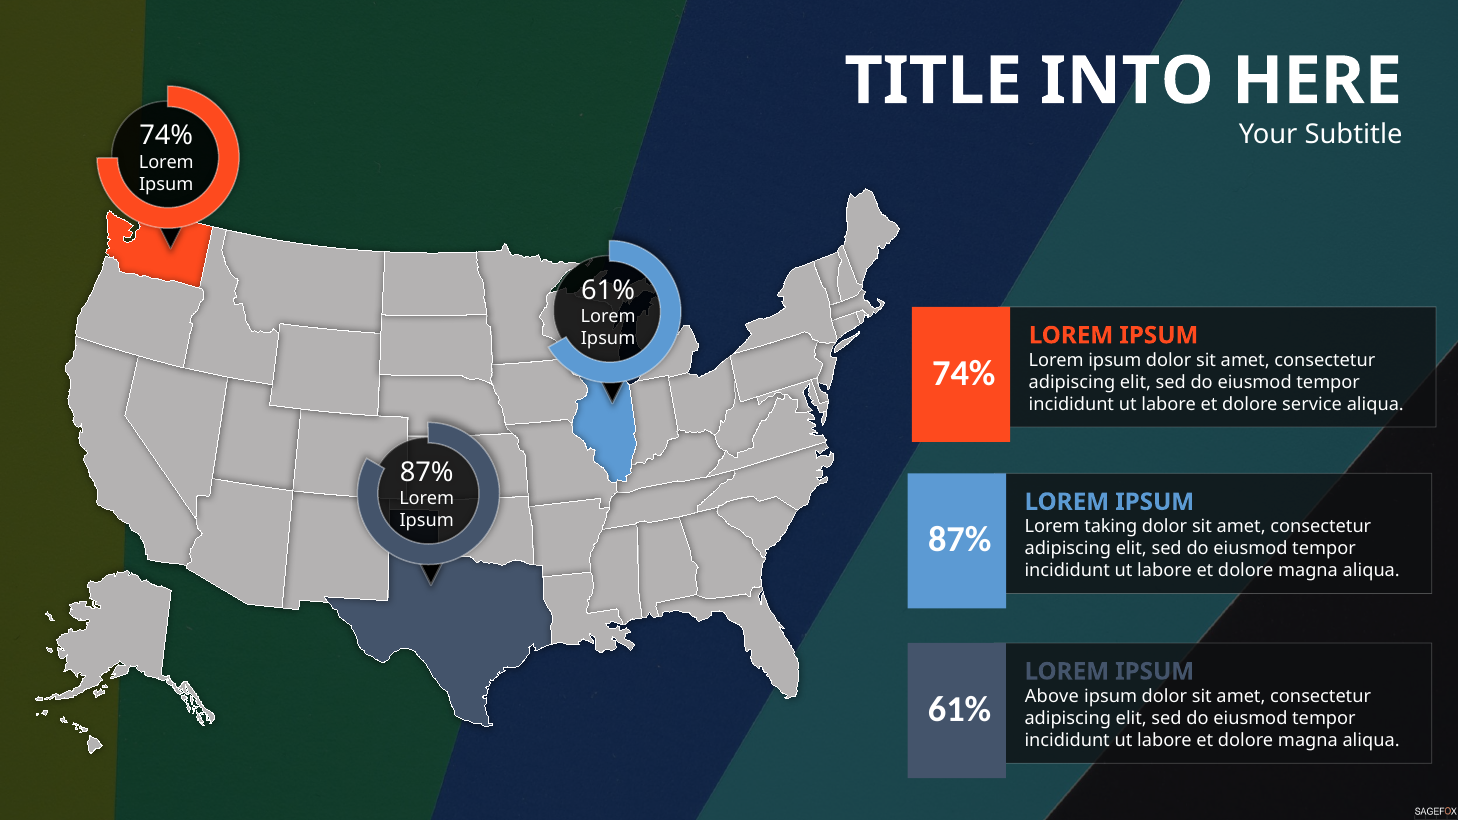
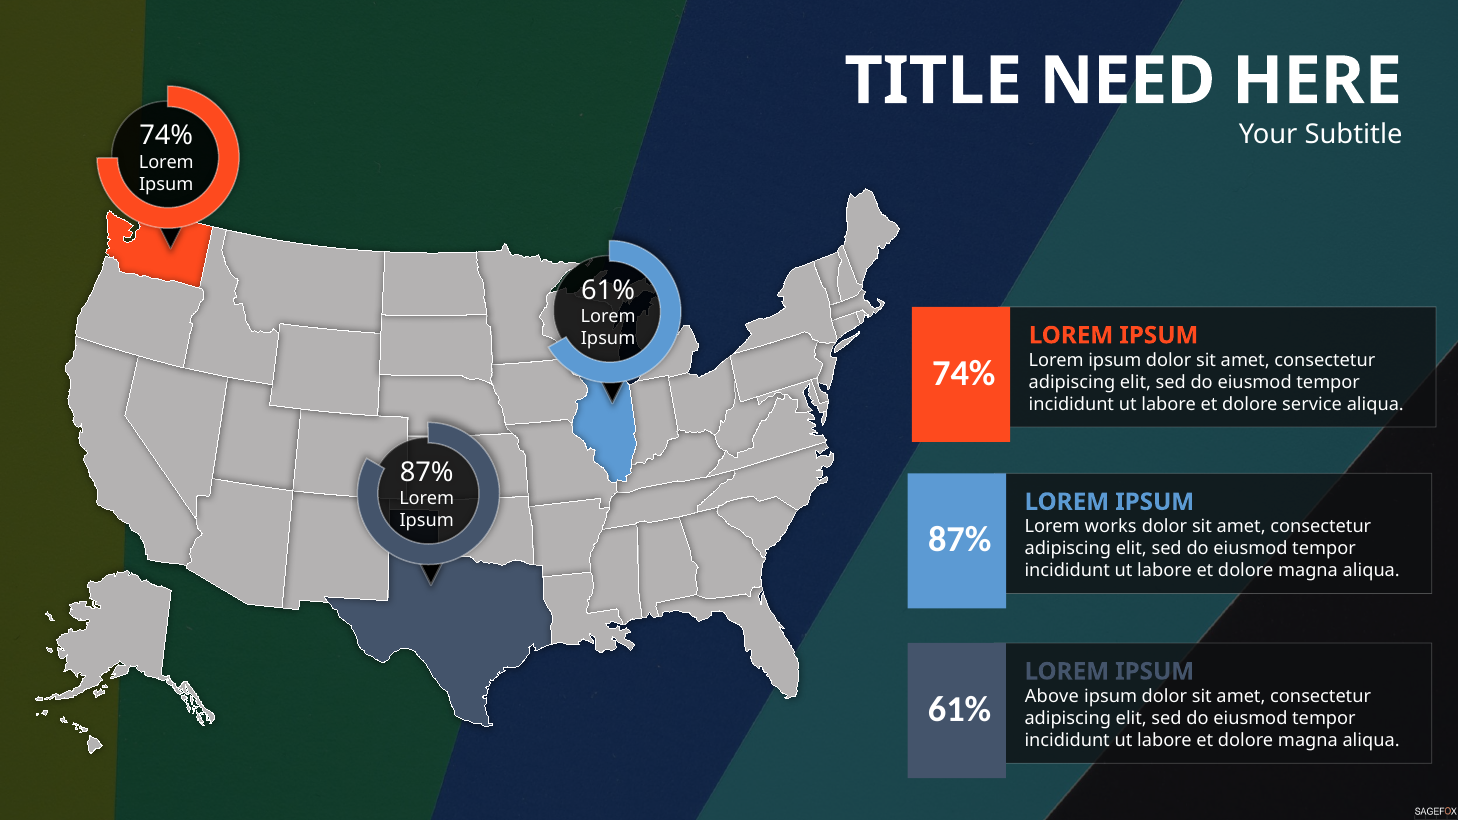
INTO: INTO -> NEED
taking: taking -> works
